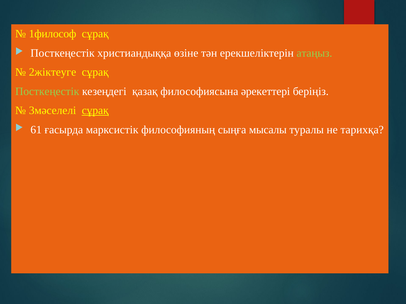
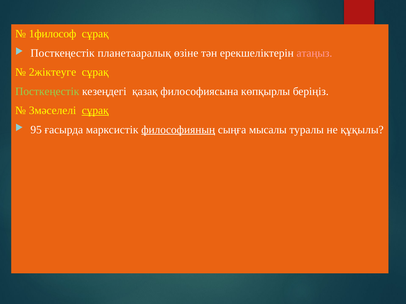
христиандыққа: христиандыққа -> планетааралық
атаңыз colour: light green -> pink
әрекеттері: әрекеттері -> көпқырлы
61: 61 -> 95
философияның underline: none -> present
тарихқа: тарихқа -> құқылы
